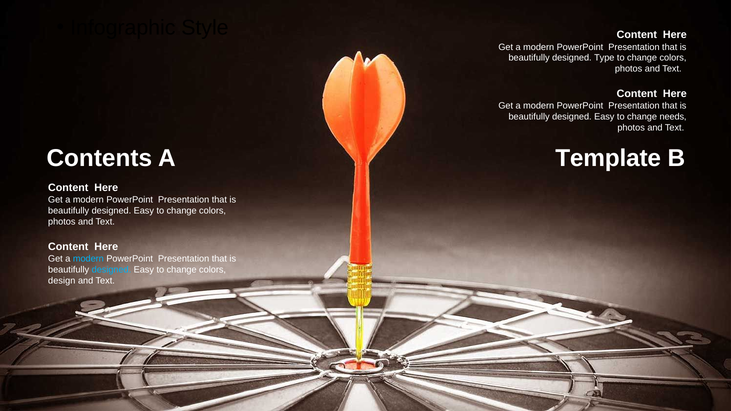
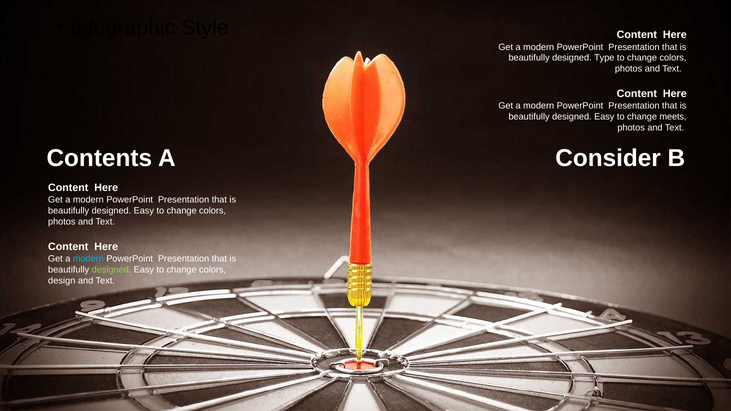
needs: needs -> meets
Template: Template -> Consider
designed at (111, 270) colour: light blue -> light green
